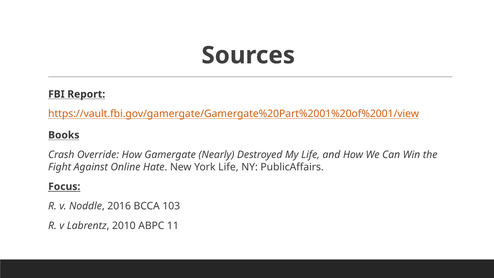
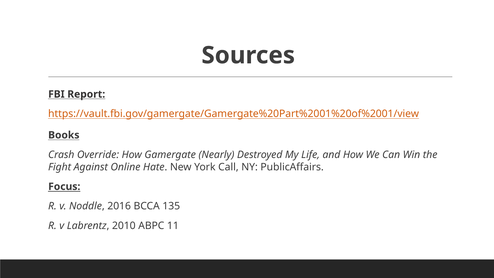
York Life: Life -> Call
103: 103 -> 135
